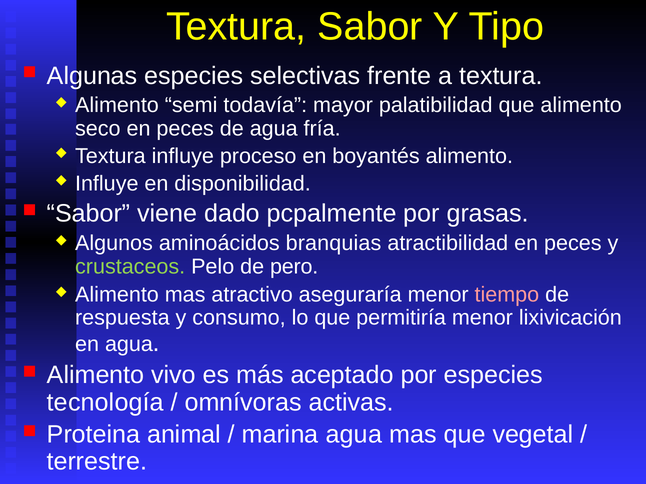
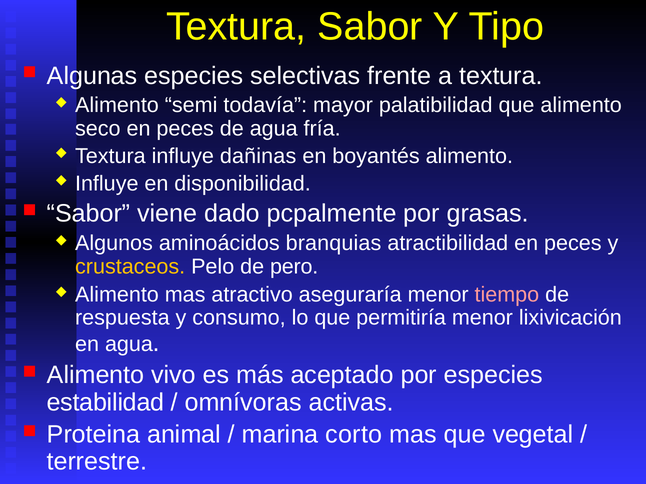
proceso: proceso -> dañinas
crustaceos colour: light green -> yellow
tecnología: tecnología -> estabilidad
marina agua: agua -> corto
